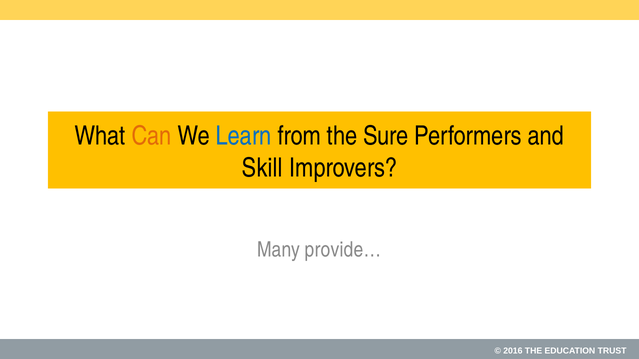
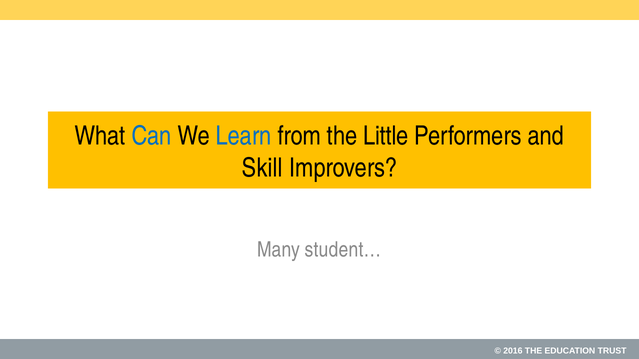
Can colour: orange -> blue
Sure: Sure -> Little
provide…: provide… -> student…
